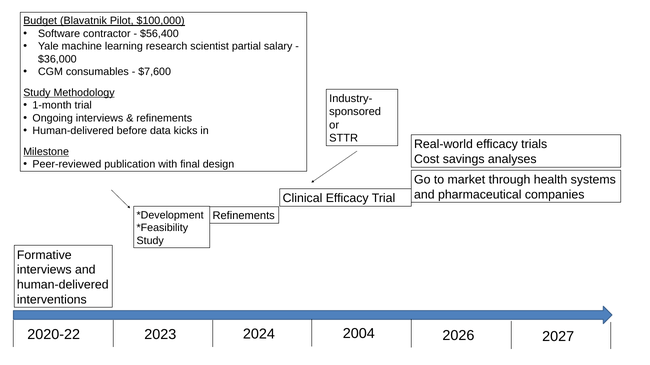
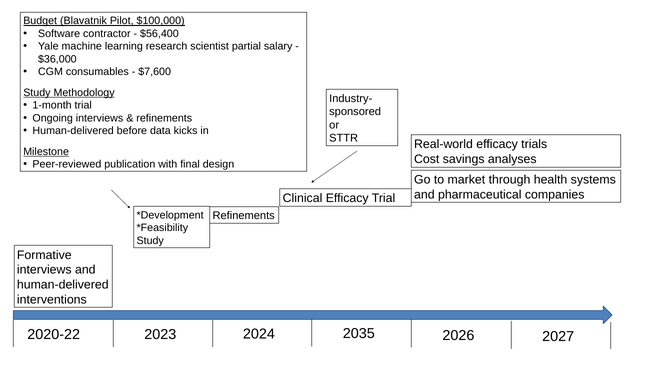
2004: 2004 -> 2035
